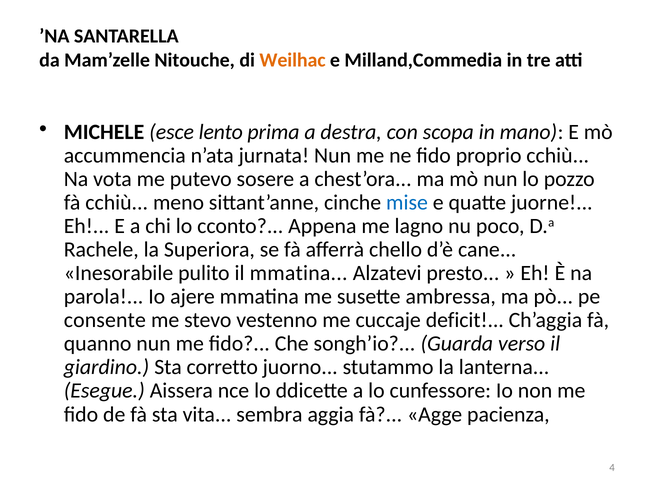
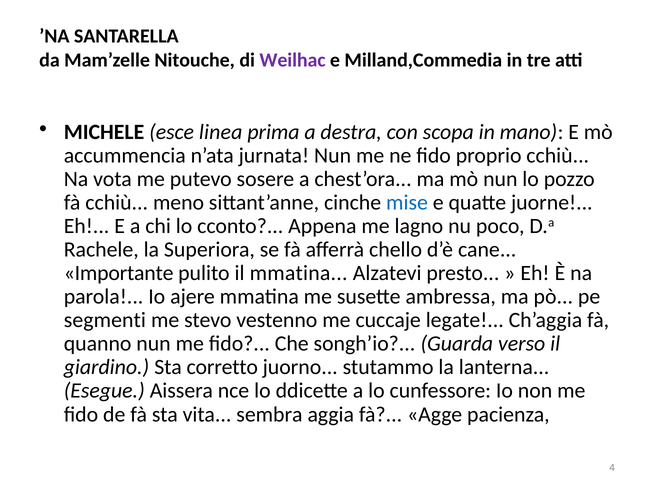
Weilhac colour: orange -> purple
lento: lento -> linea
Inesorabile: Inesorabile -> Importante
consente: consente -> segmenti
deficit: deficit -> legate
